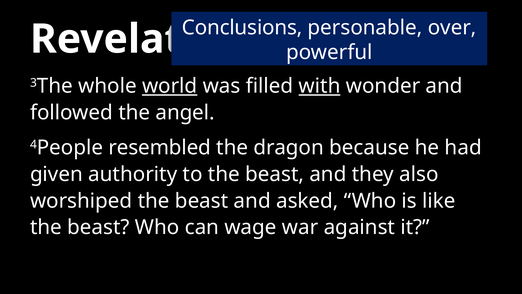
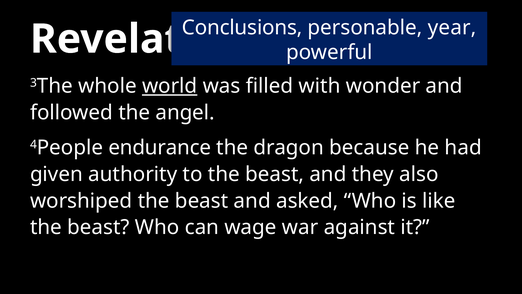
over: over -> year
with underline: present -> none
resembled: resembled -> endurance
